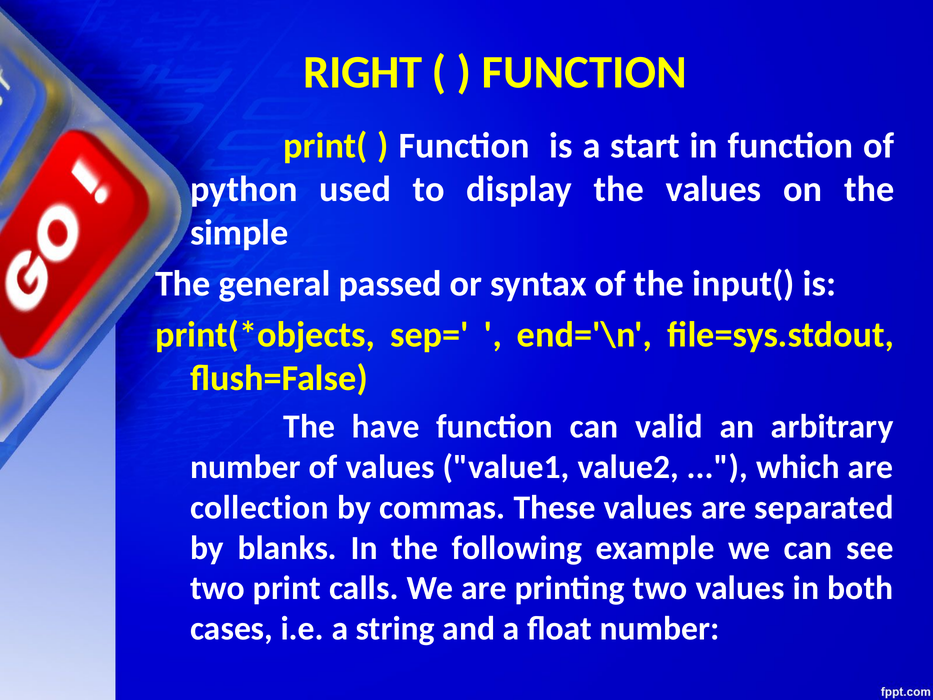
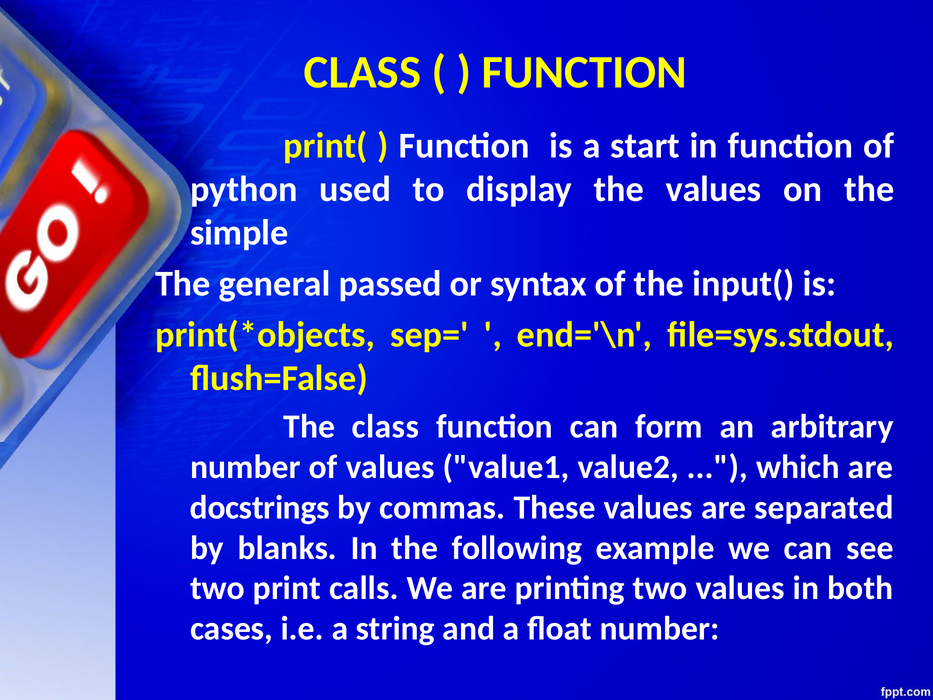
RIGHT at (363, 73): RIGHT -> CLASS
The have: have -> class
valid: valid -> form
collection: collection -> docstrings
